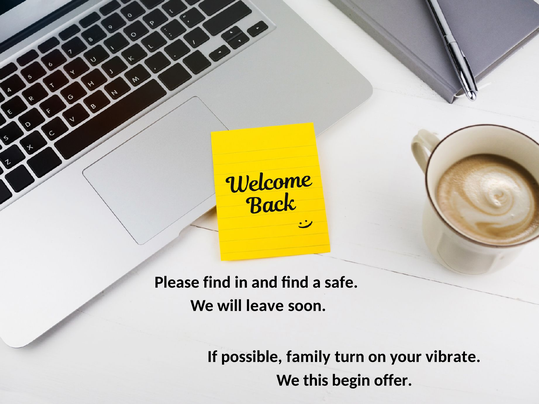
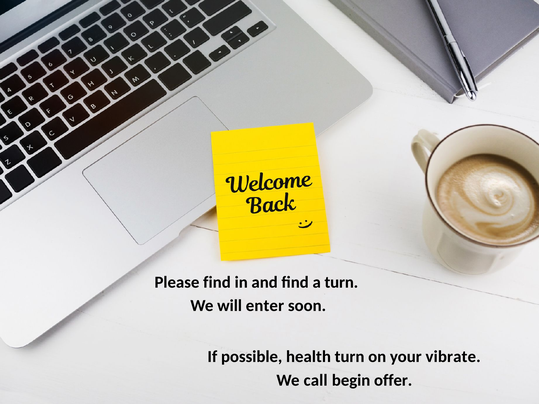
a safe: safe -> turn
leave: leave -> enter
family: family -> health
this: this -> call
